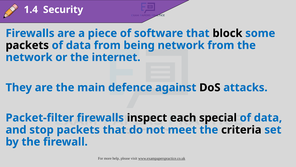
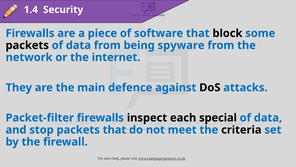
being network: network -> spyware
